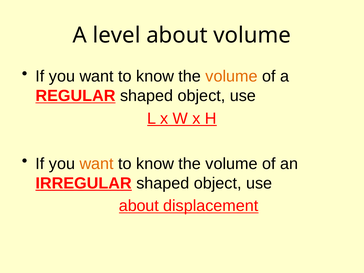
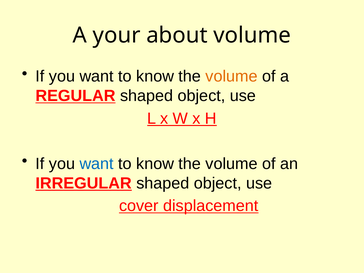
level: level -> your
want at (97, 164) colour: orange -> blue
about at (139, 206): about -> cover
